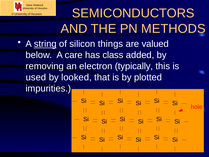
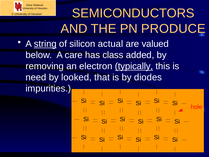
METHODS: METHODS -> PRODUCE
things: things -> actual
typically underline: none -> present
used: used -> need
plotted: plotted -> diodes
